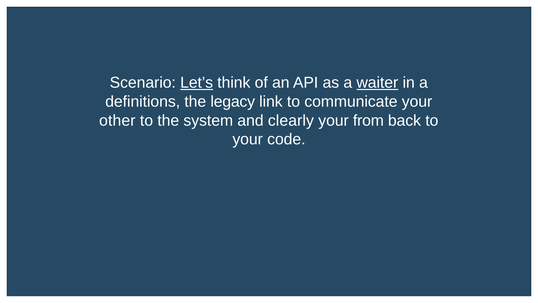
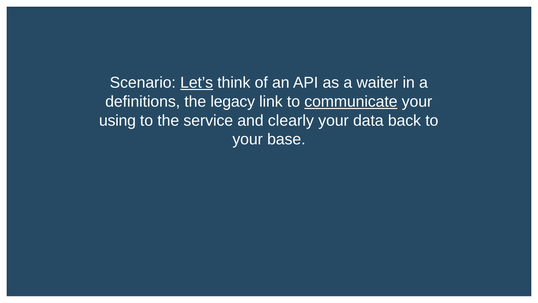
waiter underline: present -> none
communicate underline: none -> present
other: other -> using
system: system -> service
from: from -> data
code: code -> base
